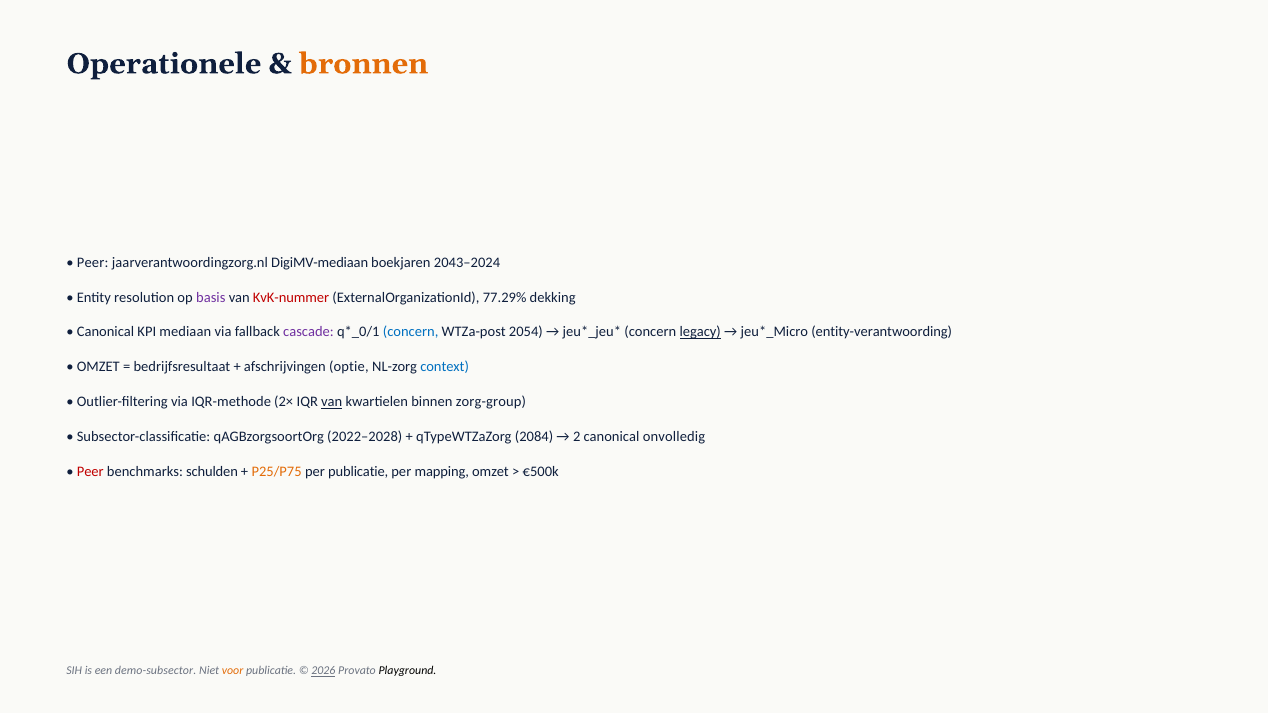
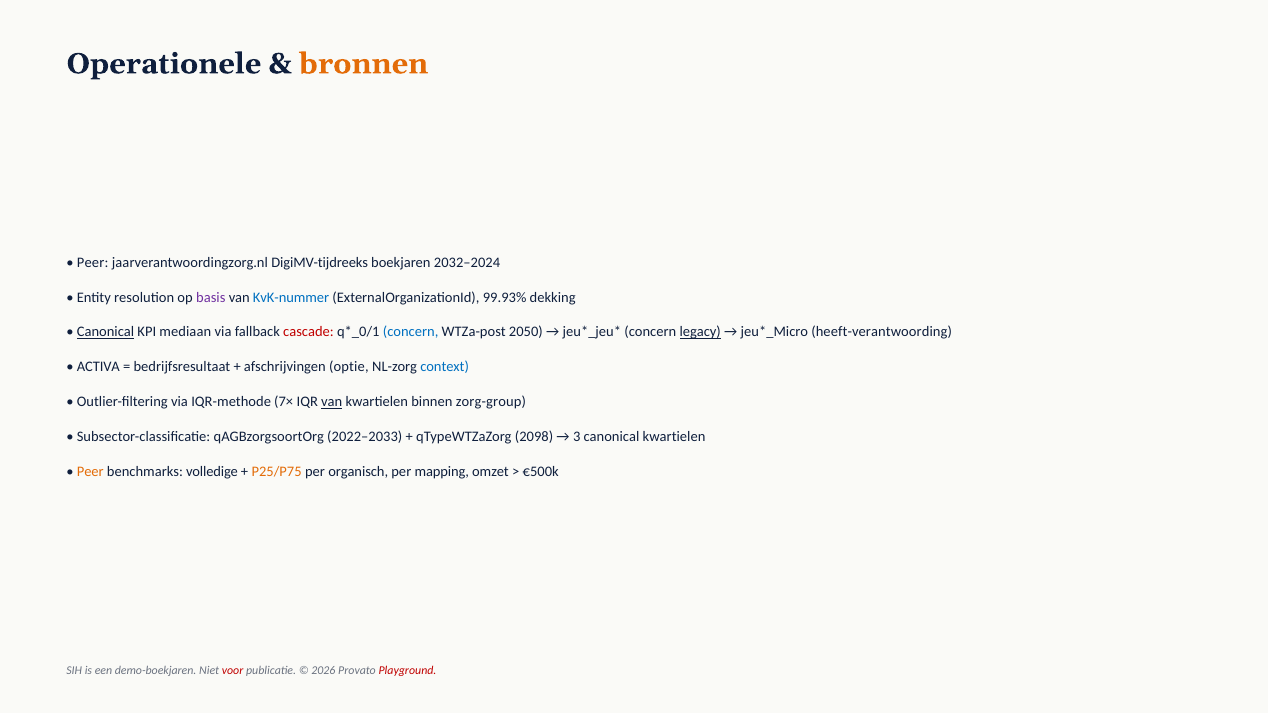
DigiMV-mediaan: DigiMV-mediaan -> DigiMV-tijdreeks
2043–2024: 2043–2024 -> 2032–2024
KvK-nummer colour: red -> blue
77.29%: 77.29% -> 99.93%
Canonical at (105, 332) underline: none -> present
cascade colour: purple -> red
2054: 2054 -> 2050
entity-verantwoording: entity-verantwoording -> heeft-verantwoording
OMZET at (98, 367): OMZET -> ACTIVA
2×: 2× -> 7×
2022–2028: 2022–2028 -> 2022–2033
2084: 2084 -> 2098
2: 2 -> 3
canonical onvolledig: onvolledig -> kwartielen
Peer at (90, 472) colour: red -> orange
schulden: schulden -> volledige
per publicatie: publicatie -> organisch
demo-subsector: demo-subsector -> demo-boekjaren
voor colour: orange -> red
2026 underline: present -> none
Playground colour: black -> red
